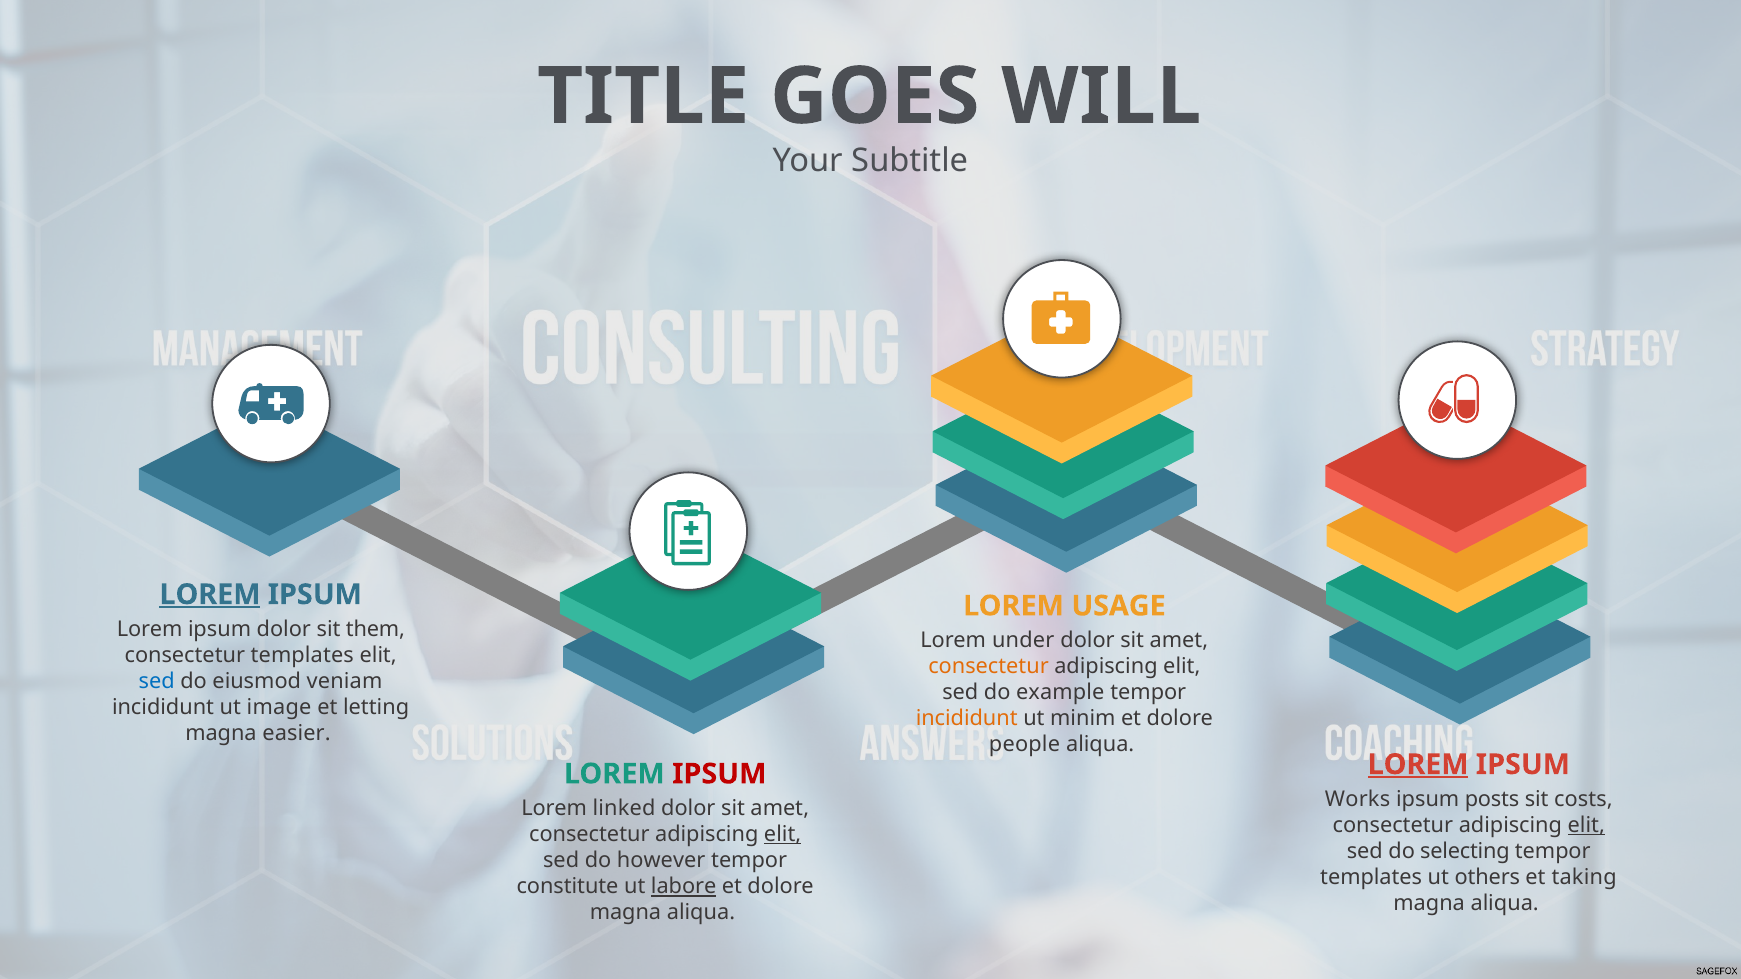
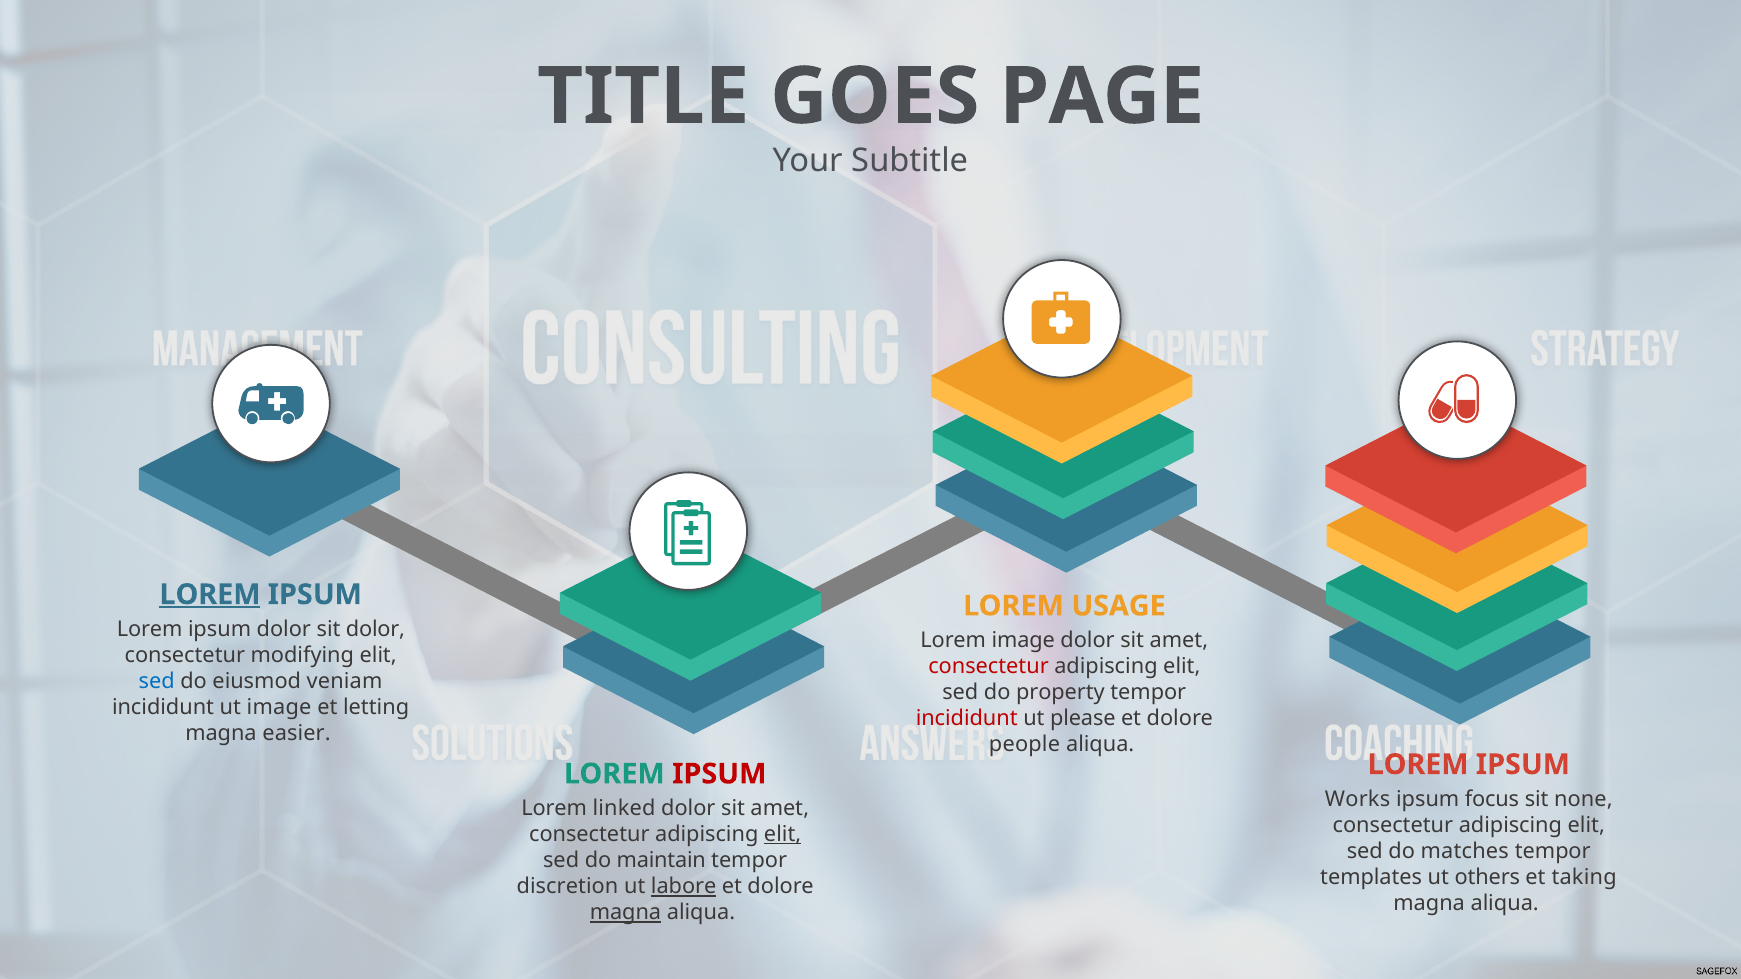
WILL: WILL -> PAGE
sit them: them -> dolor
Lorem under: under -> image
consectetur templates: templates -> modifying
consectetur at (988, 667) colour: orange -> red
example: example -> property
incididunt at (967, 719) colour: orange -> red
minim: minim -> please
LOREM at (1418, 765) underline: present -> none
posts: posts -> focus
costs: costs -> none
elit at (1586, 825) underline: present -> none
selecting: selecting -> matches
however: however -> maintain
constitute: constitute -> discretion
magna at (625, 913) underline: none -> present
